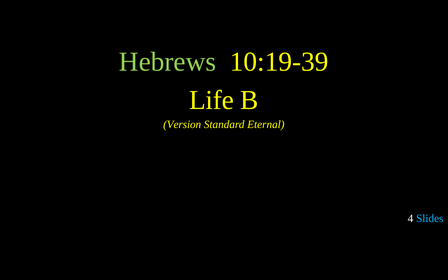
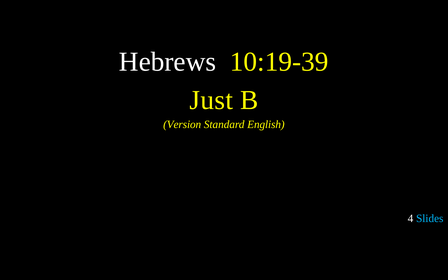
Hebrews colour: light green -> white
Life: Life -> Just
Eternal: Eternal -> English
